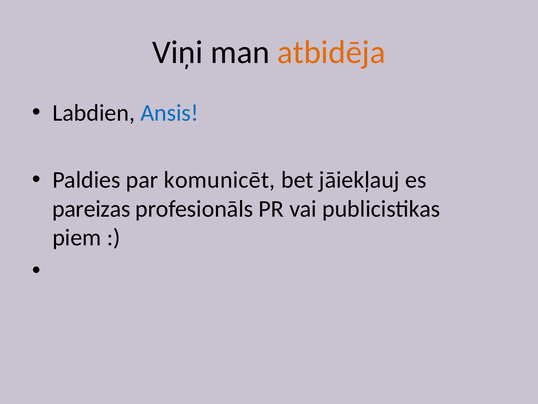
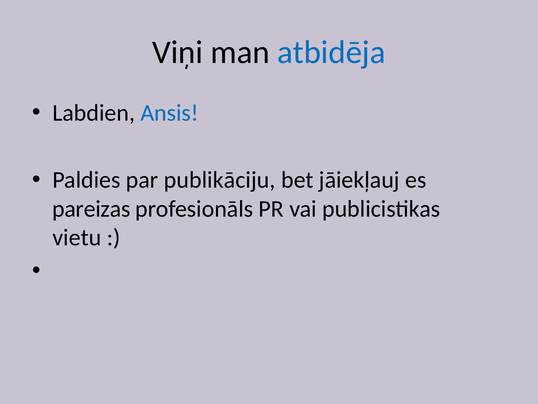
atbidēja colour: orange -> blue
komunicēt: komunicēt -> publikāciju
piem: piem -> vietu
